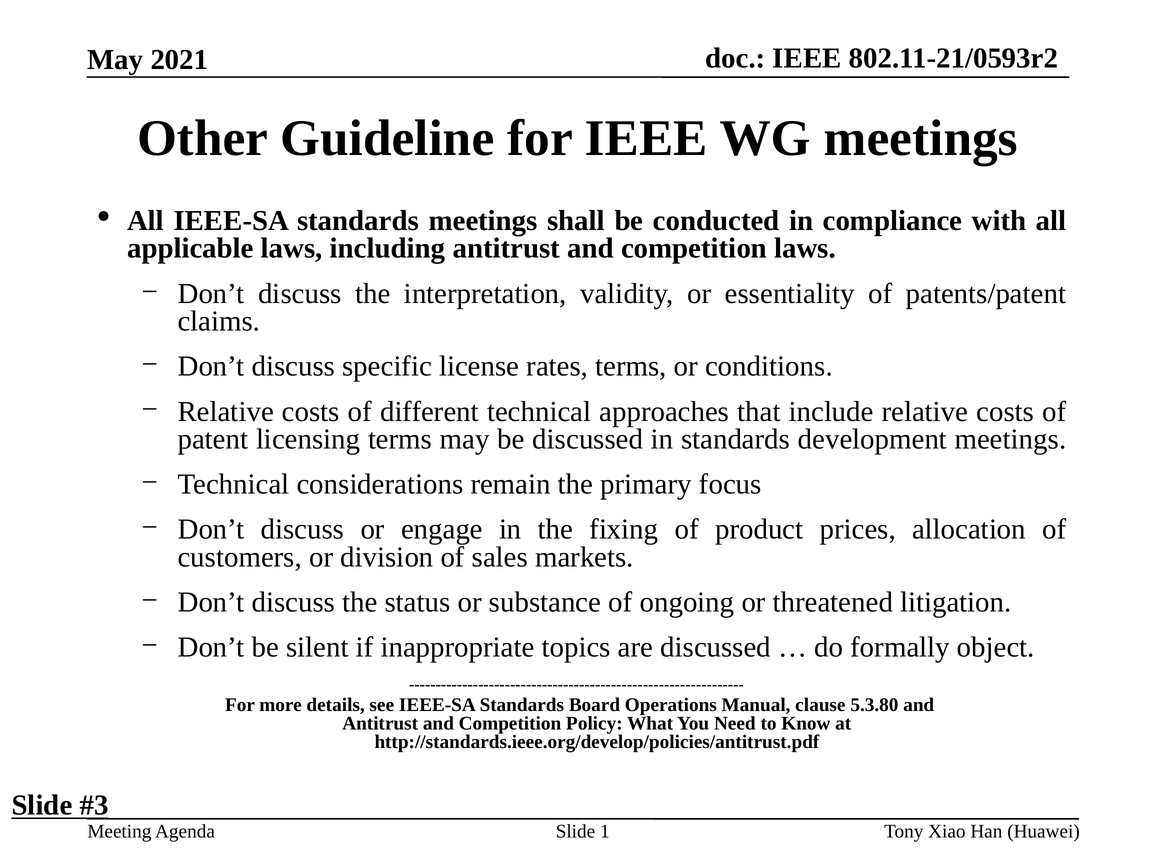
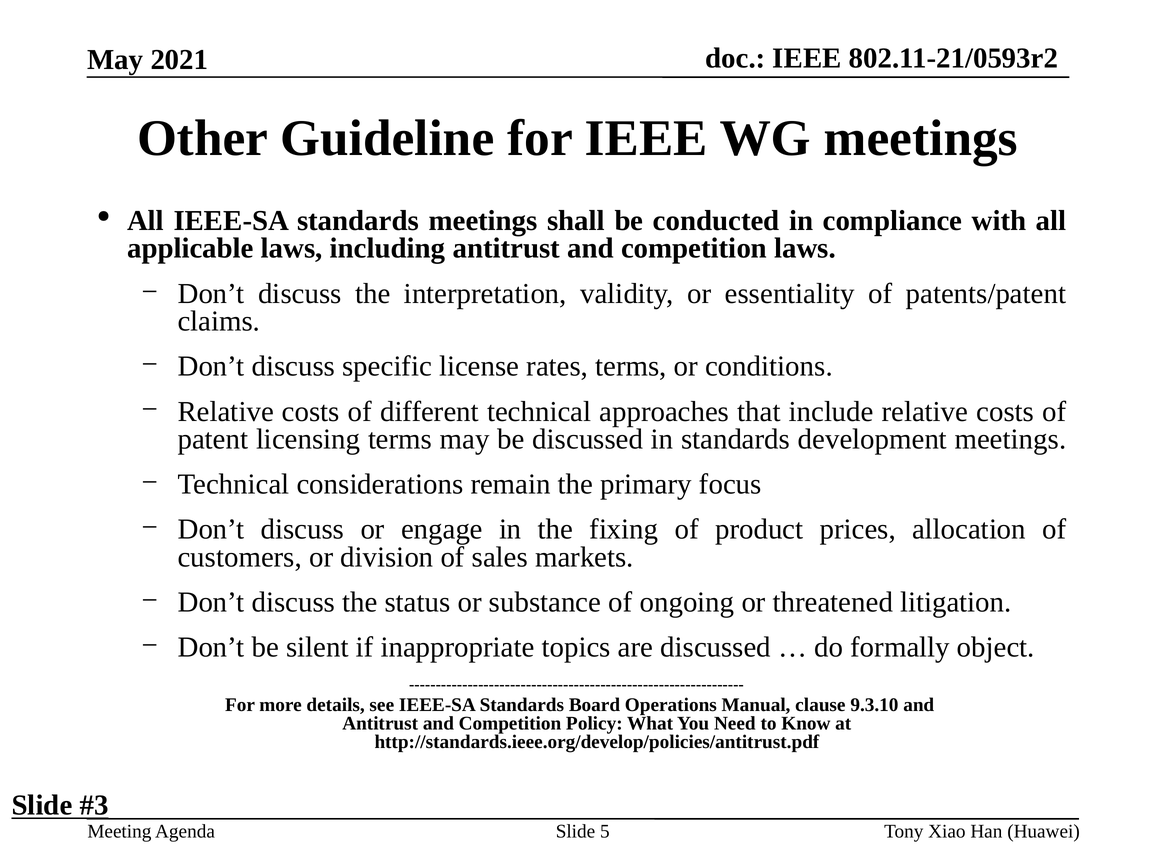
5.3.80: 5.3.80 -> 9.3.10
1: 1 -> 5
